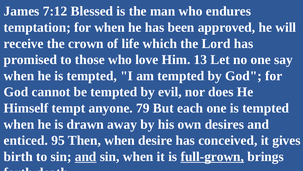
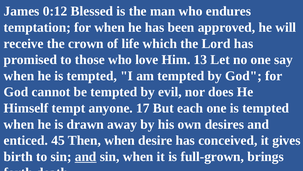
7:12: 7:12 -> 0:12
79: 79 -> 17
95: 95 -> 45
full-grown underline: present -> none
